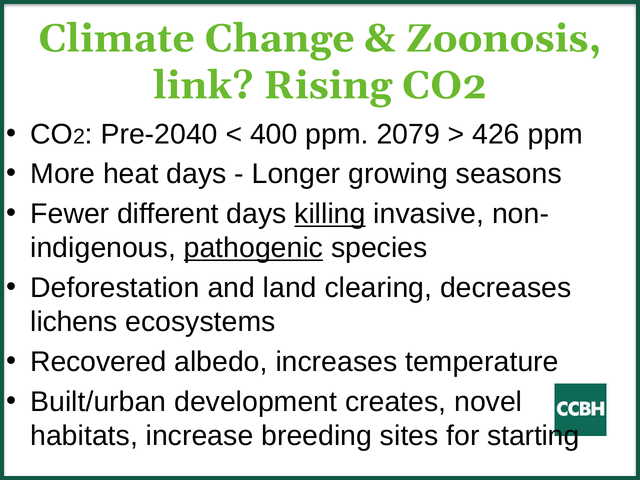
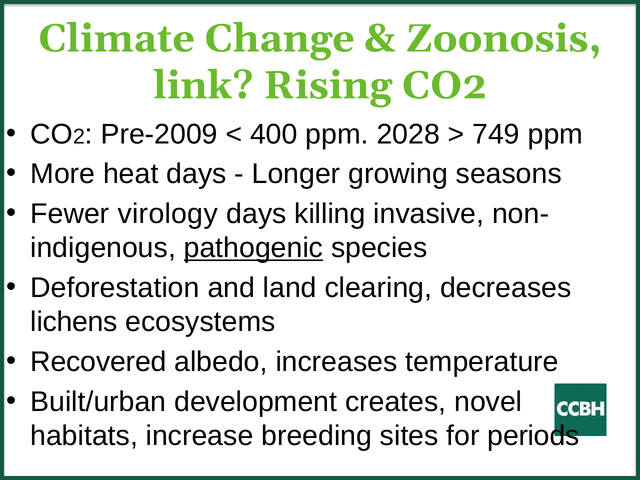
Pre-2040: Pre-2040 -> Pre-2009
2079: 2079 -> 2028
426: 426 -> 749
different: different -> virology
killing underline: present -> none
starting: starting -> periods
